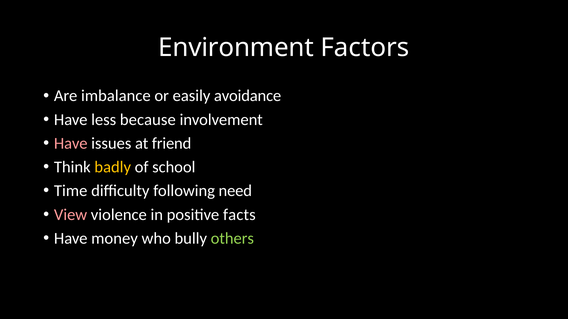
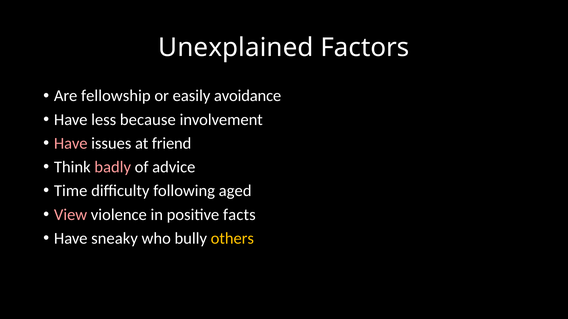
Environment: Environment -> Unexplained
imbalance: imbalance -> fellowship
badly colour: yellow -> pink
school: school -> advice
need: need -> aged
money: money -> sneaky
others colour: light green -> yellow
